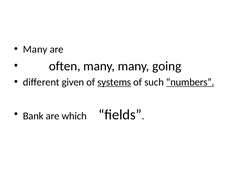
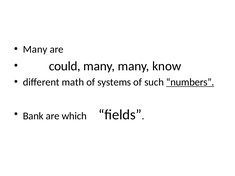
often: often -> could
going: going -> know
given: given -> math
systems underline: present -> none
